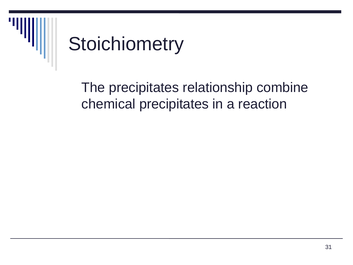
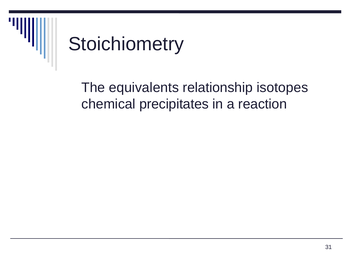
The precipitates: precipitates -> equivalents
combine: combine -> isotopes
